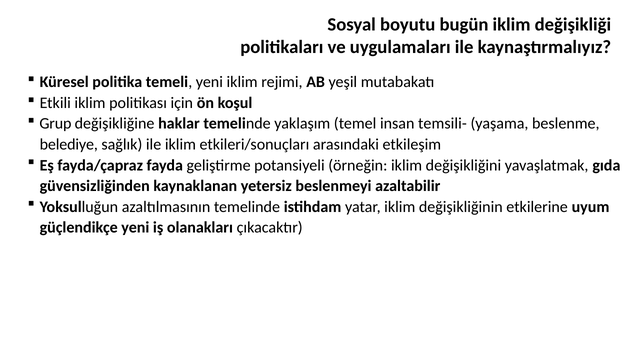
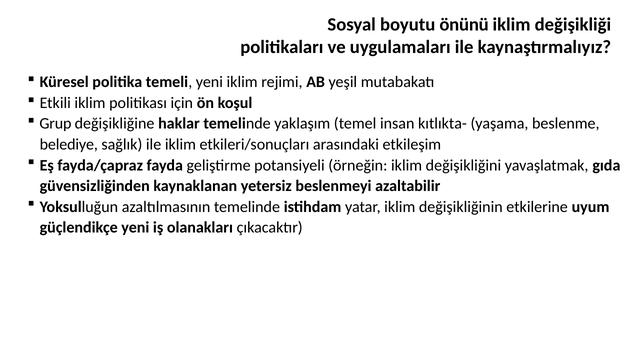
bugün: bugün -> önünü
temsili-: temsili- -> kıtlıkta-
